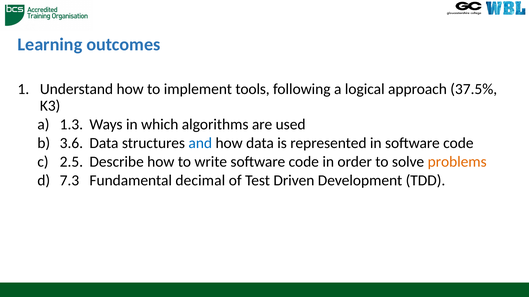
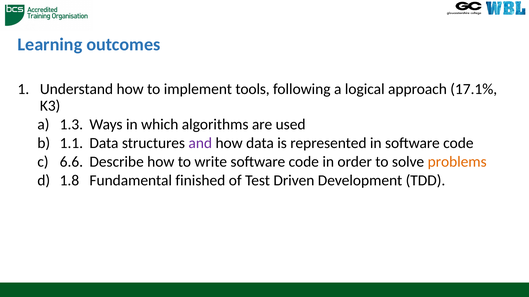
37.5%: 37.5% -> 17.1%
3.6: 3.6 -> 1.1
and colour: blue -> purple
2.5: 2.5 -> 6.6
7.3: 7.3 -> 1.8
decimal: decimal -> finished
